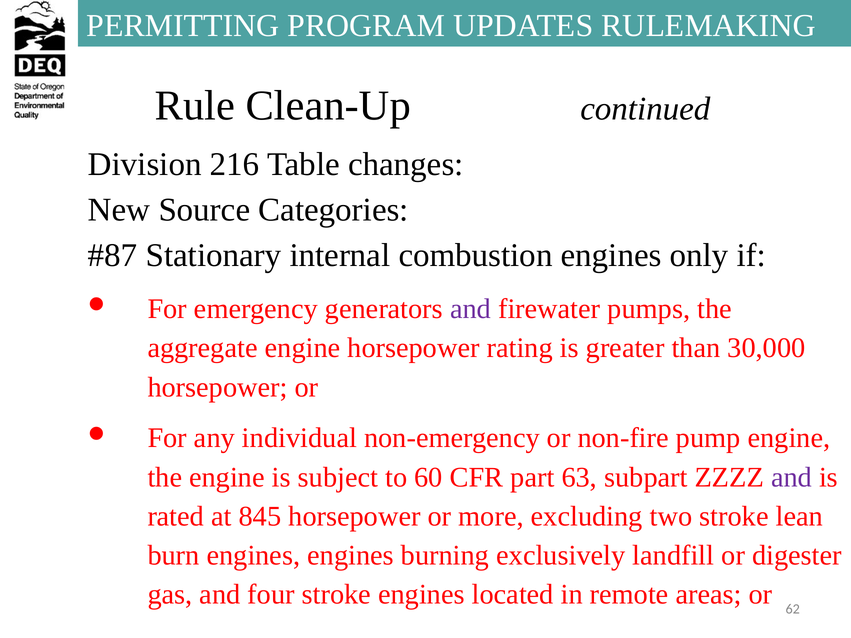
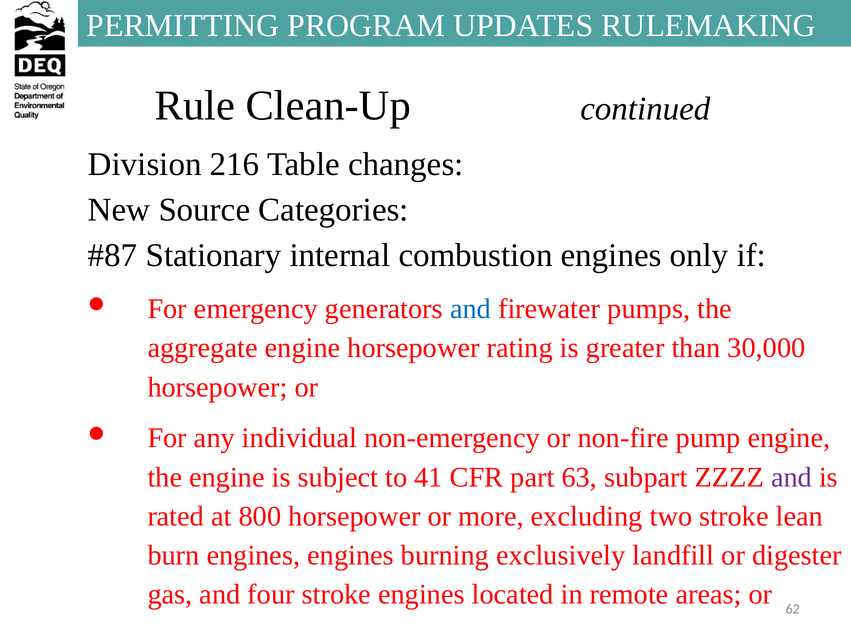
and at (471, 309) colour: purple -> blue
60: 60 -> 41
845: 845 -> 800
